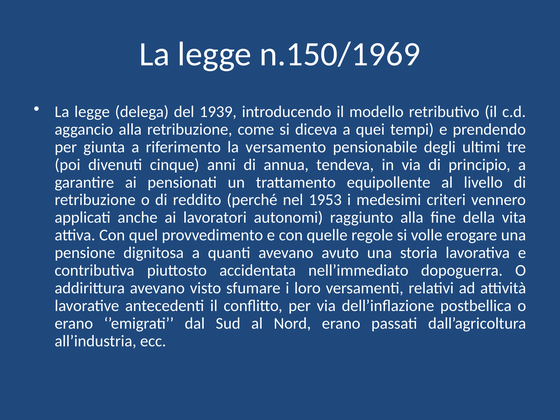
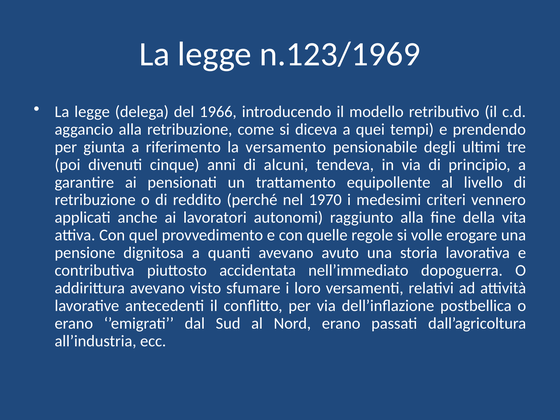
n.150/1969: n.150/1969 -> n.123/1969
1939: 1939 -> 1966
annua: annua -> alcuni
1953: 1953 -> 1970
